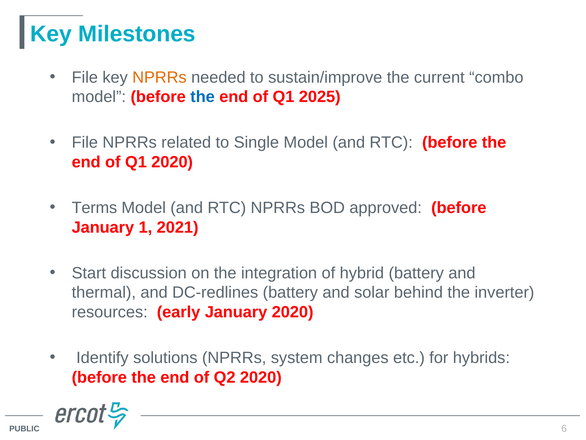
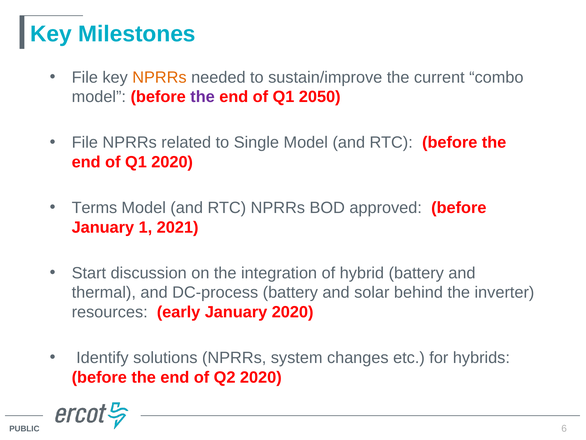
the at (203, 97) colour: blue -> purple
2025: 2025 -> 2050
DC-redlines: DC-redlines -> DC-process
